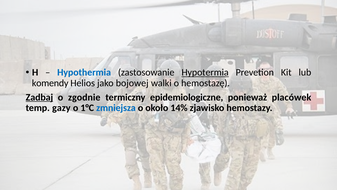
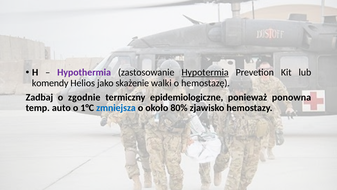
Hypothermia colour: blue -> purple
bojowej: bojowej -> skażenie
Zadbaj underline: present -> none
placówek: placówek -> ponowna
gazy: gazy -> auto
14%: 14% -> 80%
